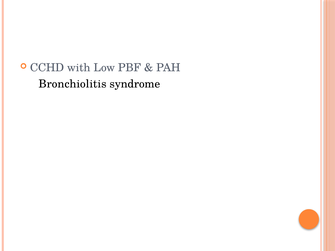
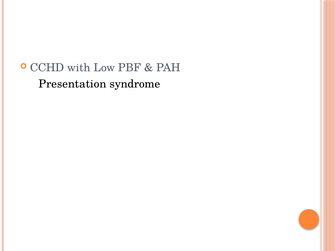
Bronchiolitis: Bronchiolitis -> Presentation
